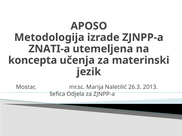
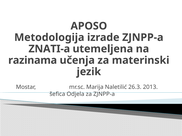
koncepta: koncepta -> razinama
